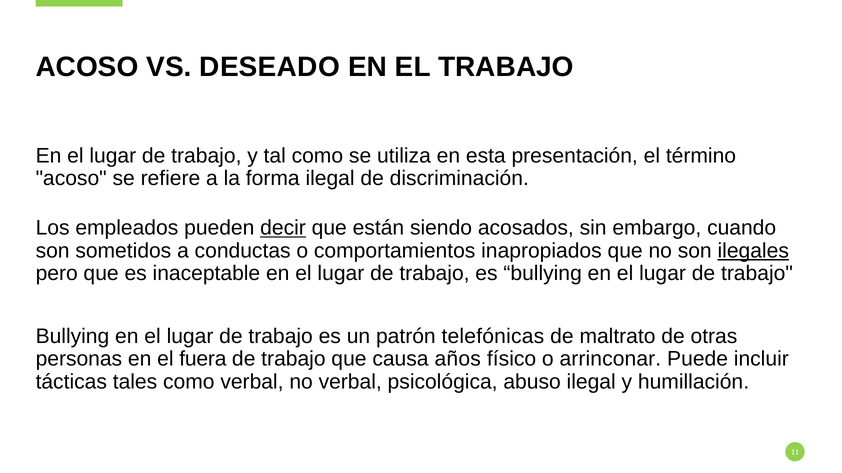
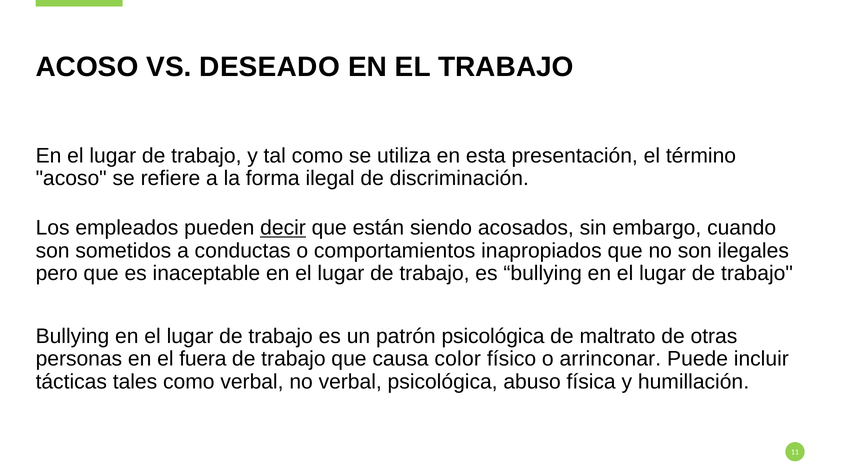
ilegales underline: present -> none
patrón telefónicas: telefónicas -> psicológica
años: años -> color
abuso ilegal: ilegal -> física
